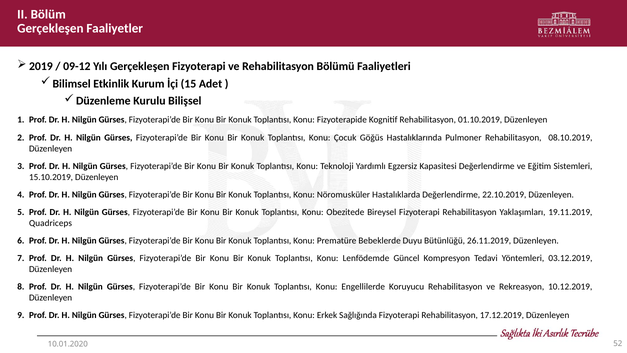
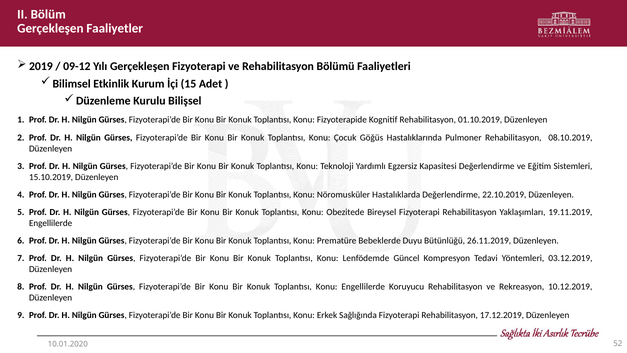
Quadriceps at (51, 223): Quadriceps -> Engellilerde
